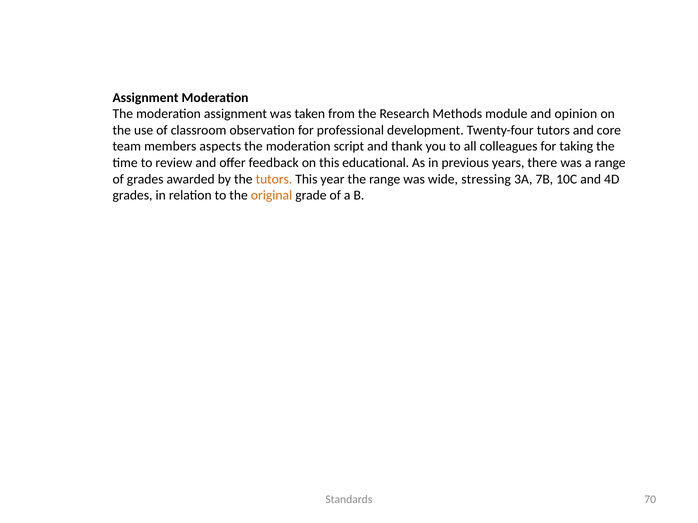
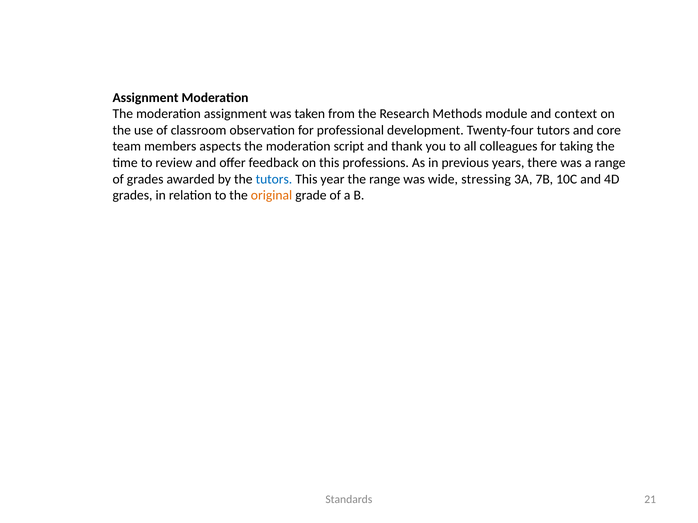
opinion: opinion -> context
educational: educational -> professions
tutors at (274, 179) colour: orange -> blue
70: 70 -> 21
